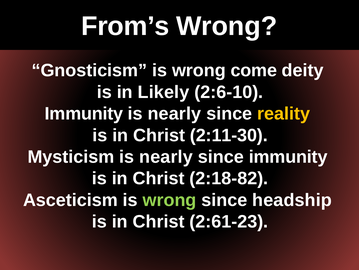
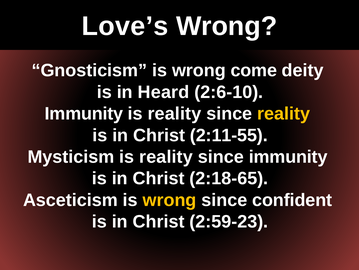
From’s: From’s -> Love’s
Likely: Likely -> Heard
nearly at (174, 113): nearly -> reality
2:11-30: 2:11-30 -> 2:11-55
Mysticism is nearly: nearly -> reality
2:18-82: 2:18-82 -> 2:18-65
wrong at (170, 200) colour: light green -> yellow
headship: headship -> confident
2:61-23: 2:61-23 -> 2:59-23
